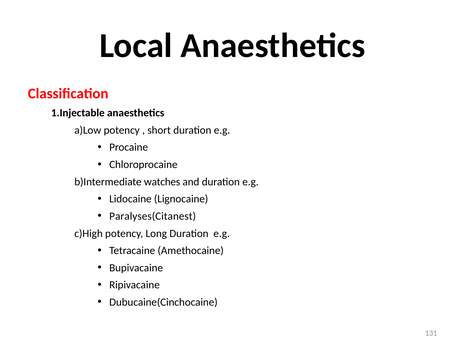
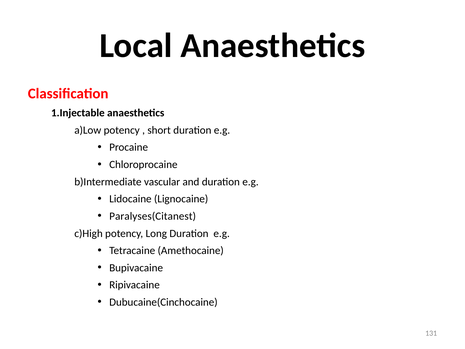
watches: watches -> vascular
